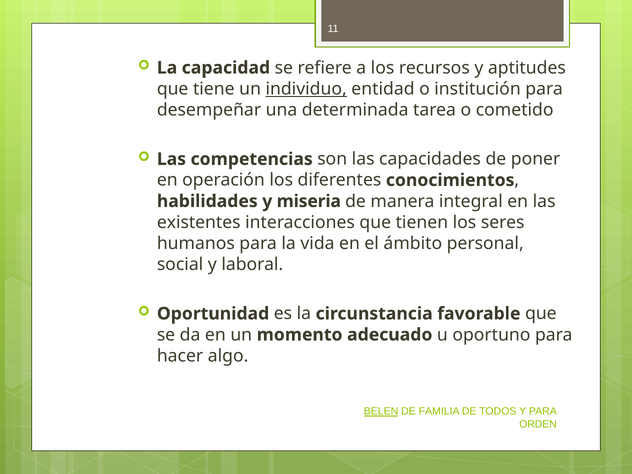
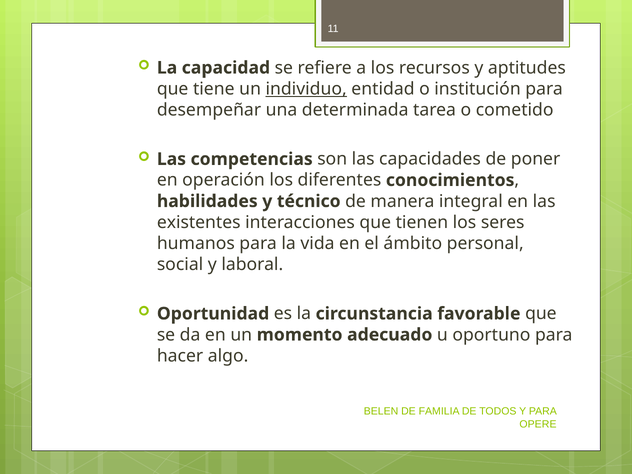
miseria: miseria -> técnico
BELEN underline: present -> none
ORDEN: ORDEN -> OPERE
